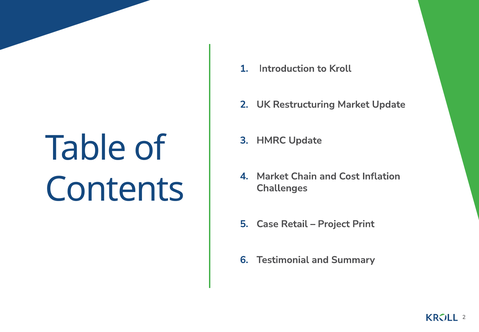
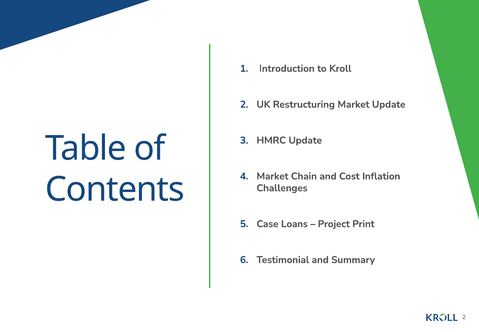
Retail: Retail -> Loans
